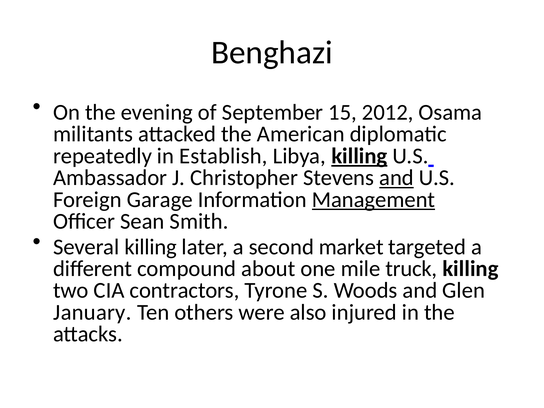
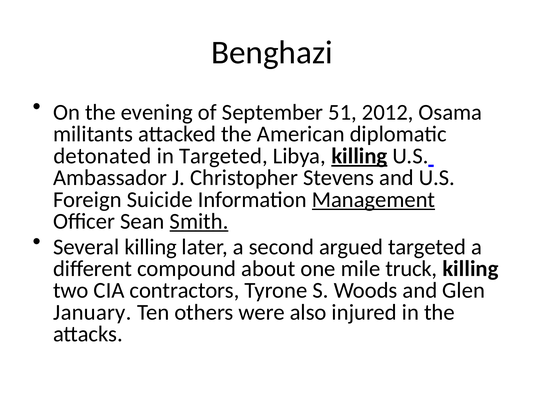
15: 15 -> 51
repeatedly: repeatedly -> detonated
in Establish: Establish -> Targeted
and at (396, 178) underline: present -> none
Garage: Garage -> Suicide
Smith underline: none -> present
market: market -> argued
